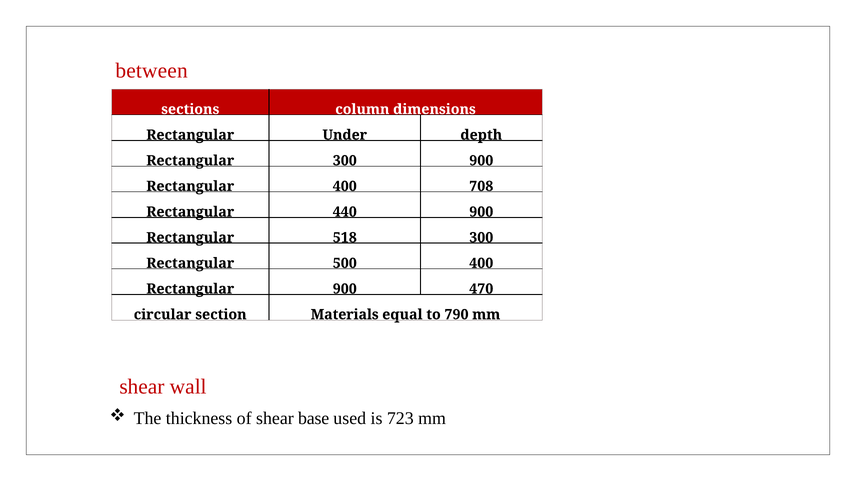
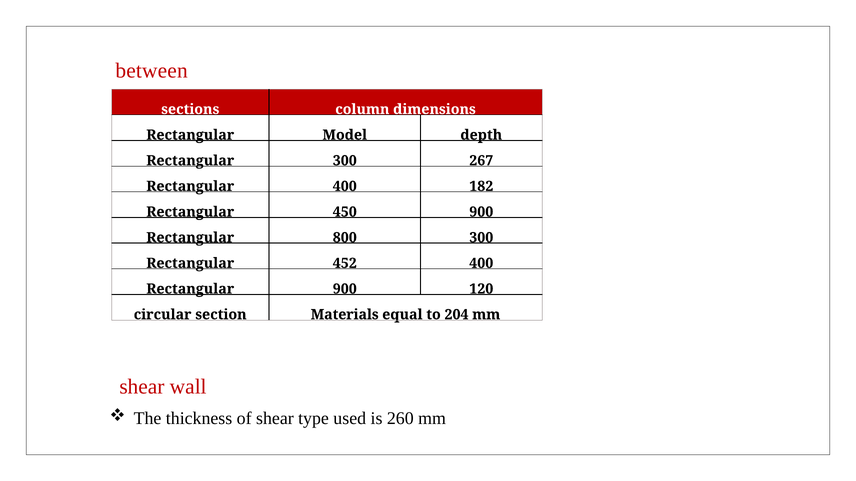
Under: Under -> Model
300 900: 900 -> 267
708: 708 -> 182
440: 440 -> 450
518: 518 -> 800
500: 500 -> 452
470: 470 -> 120
790: 790 -> 204
base: base -> type
723: 723 -> 260
